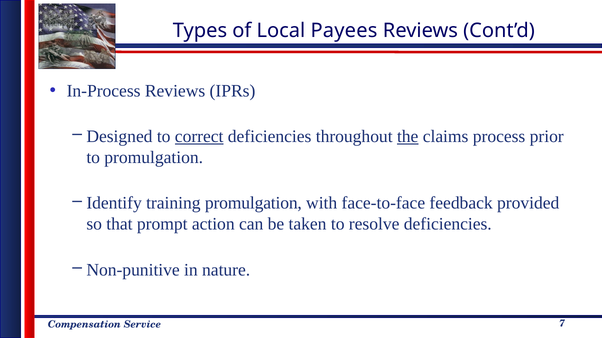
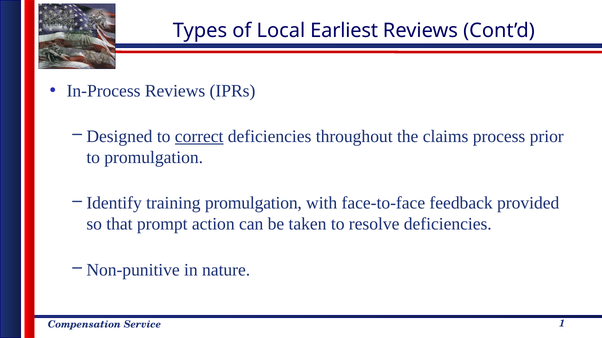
Payees: Payees -> Earliest
the underline: present -> none
7: 7 -> 1
